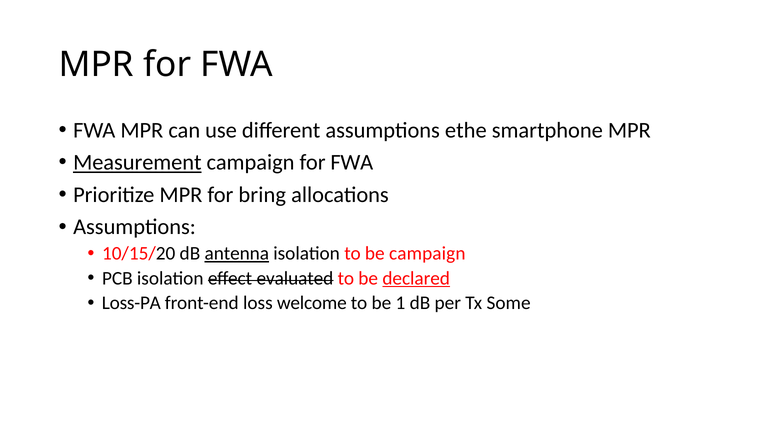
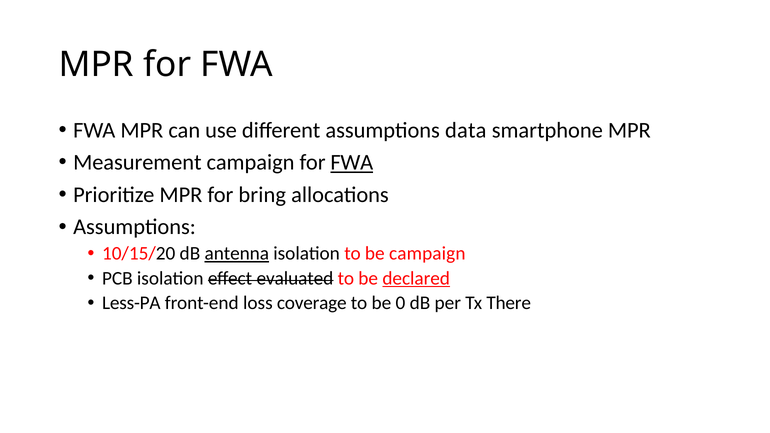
ethe: ethe -> data
Measurement underline: present -> none
FWA at (352, 162) underline: none -> present
Loss-PA: Loss-PA -> Less-PA
welcome: welcome -> coverage
1: 1 -> 0
Some: Some -> There
